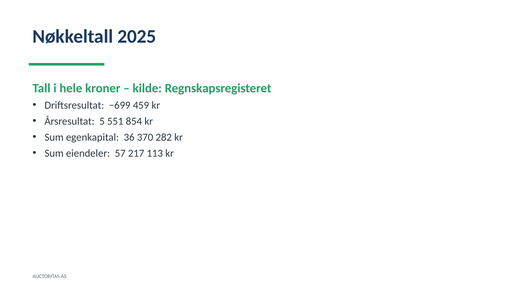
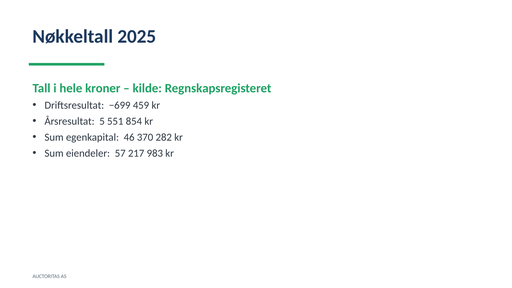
36: 36 -> 46
113: 113 -> 983
